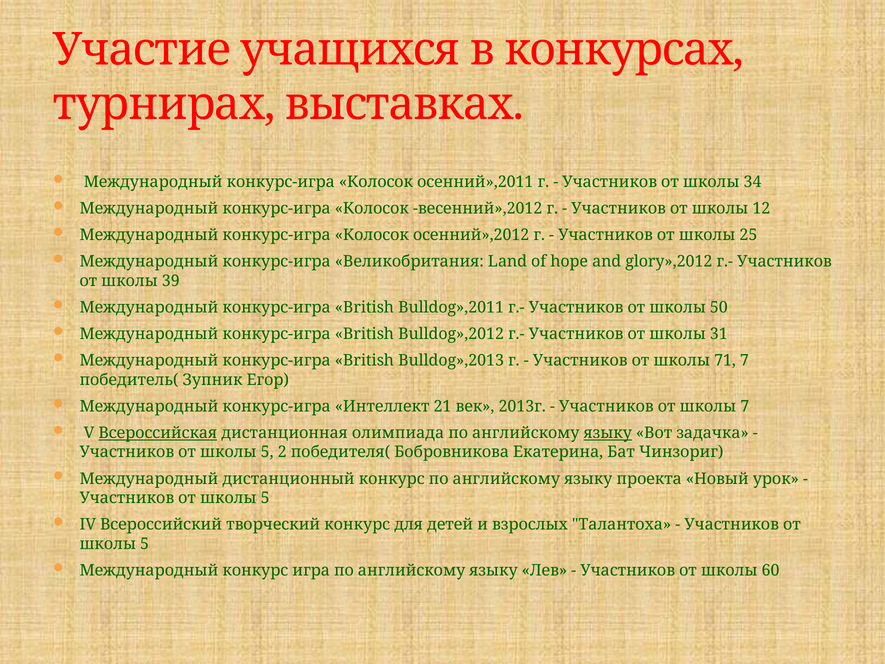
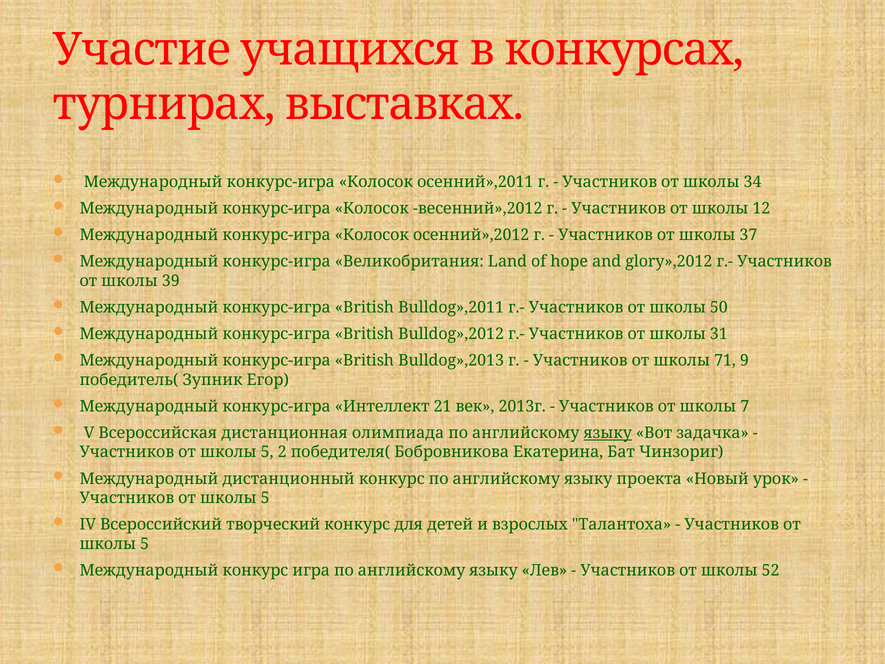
25: 25 -> 37
71 7: 7 -> 9
Всероссийская underline: present -> none
60: 60 -> 52
